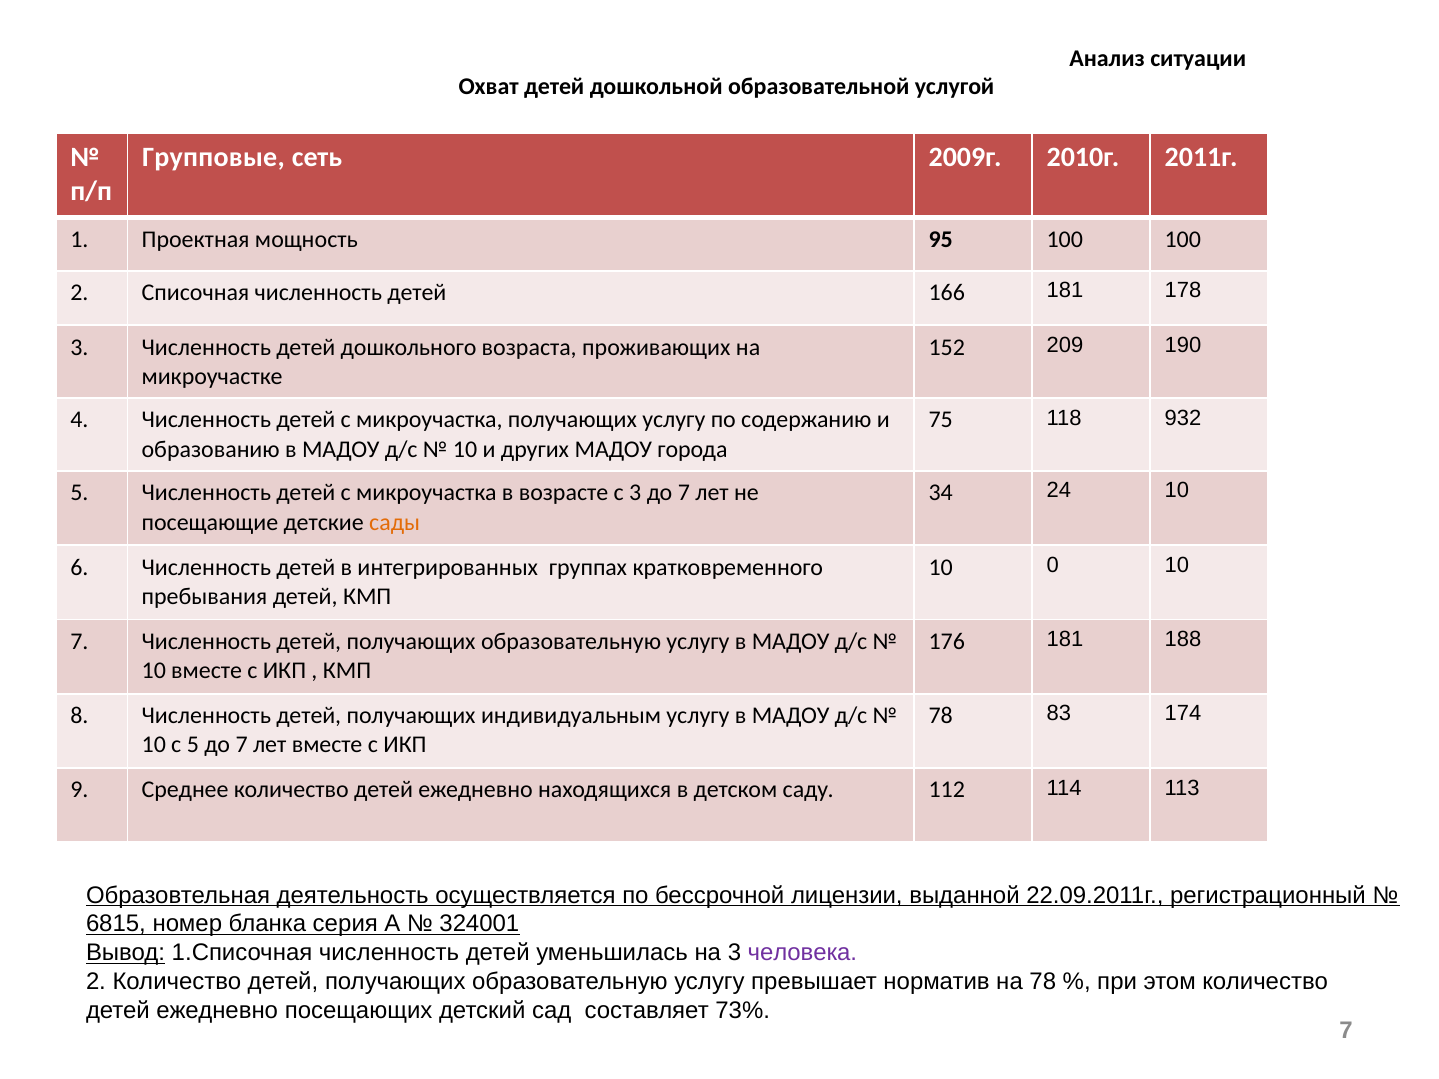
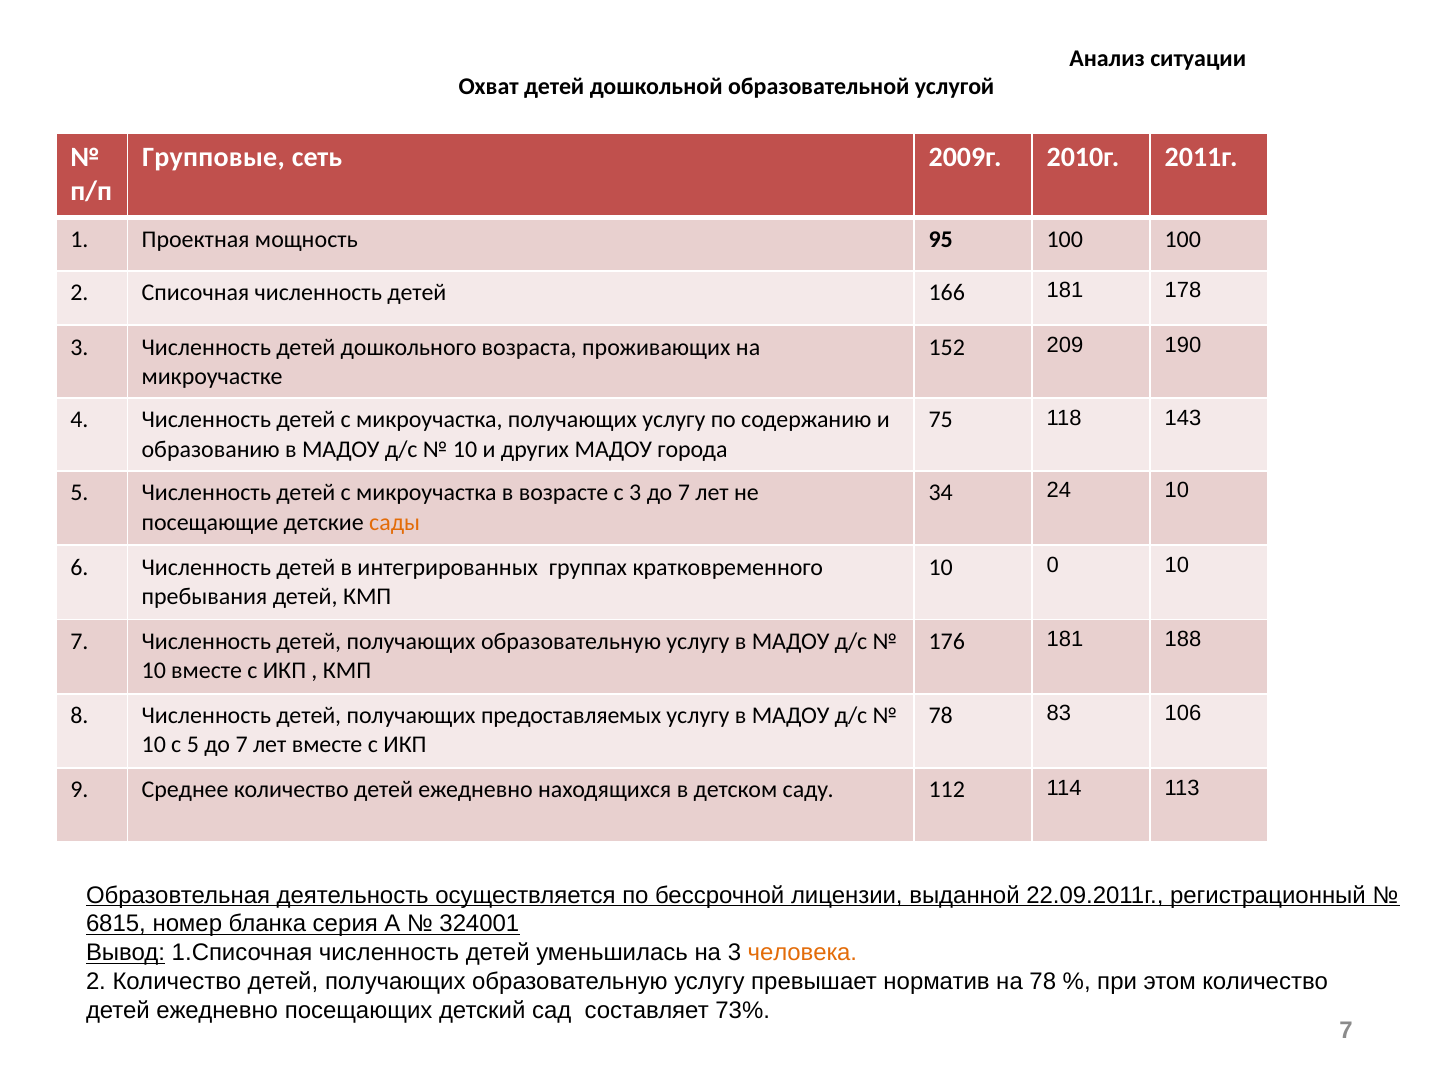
932: 932 -> 143
индивидуальным: индивидуальным -> предоставляемых
174: 174 -> 106
человека colour: purple -> orange
